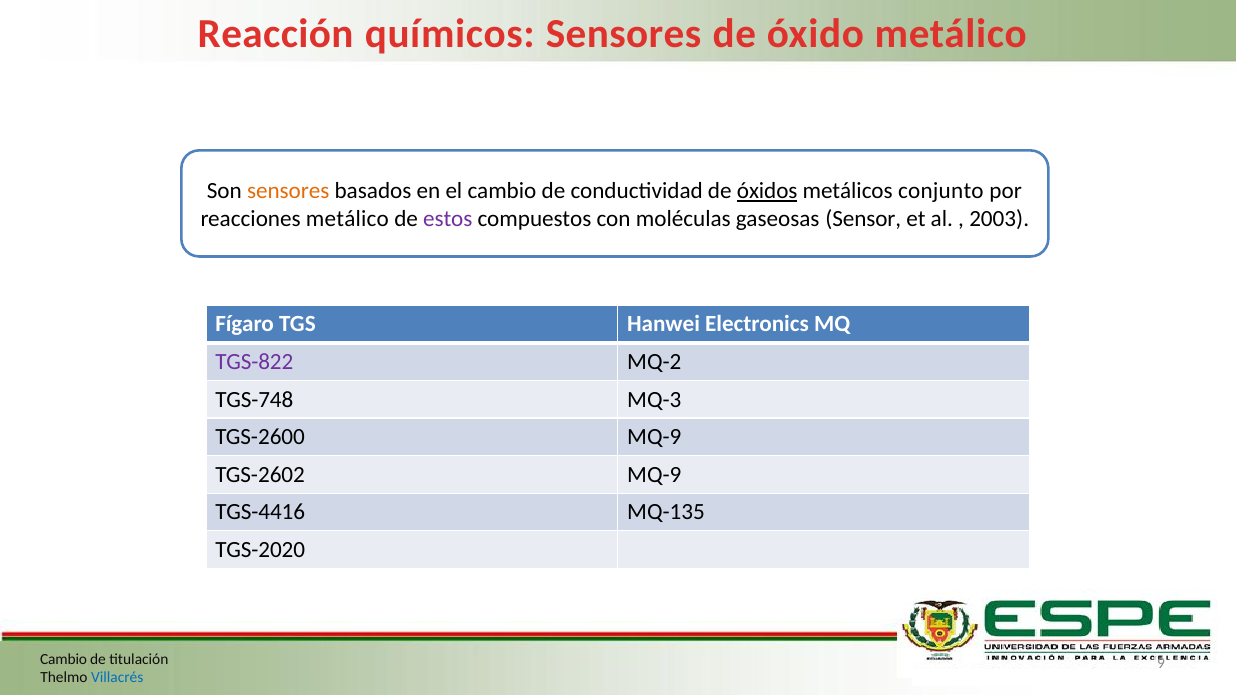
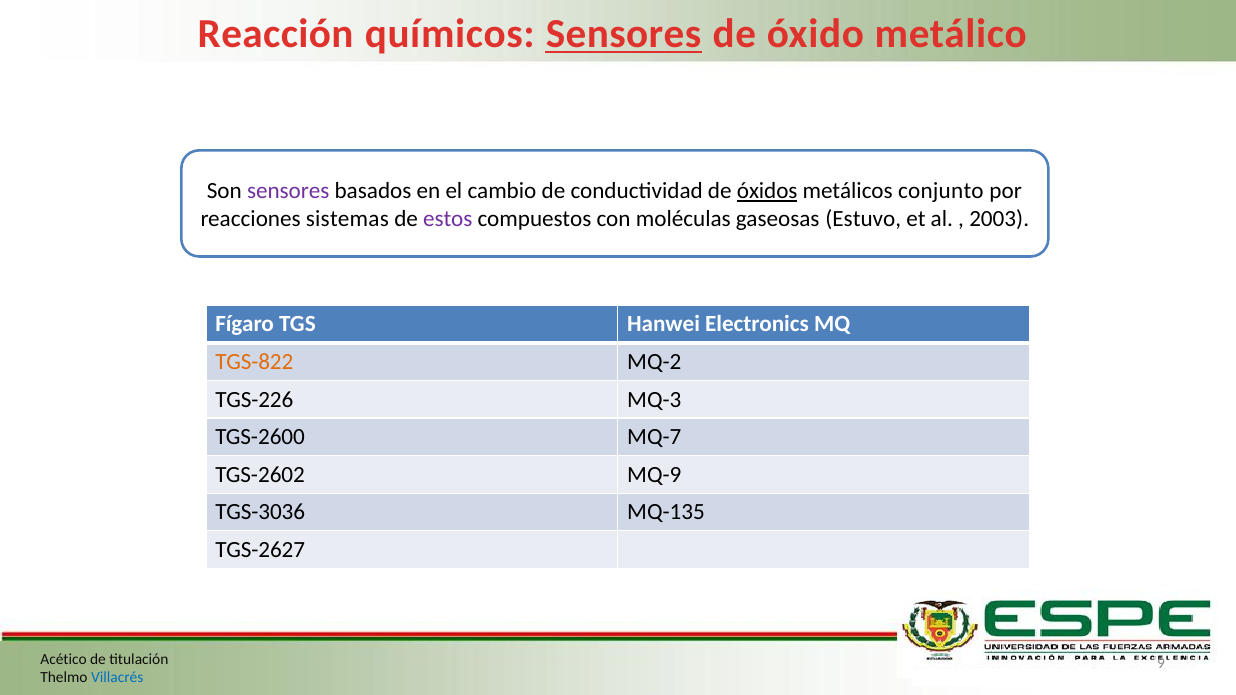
Sensores at (624, 34) underline: none -> present
sensores at (288, 191) colour: orange -> purple
reacciones metálico: metálico -> sistemas
Sensor: Sensor -> Estuvo
TGS-822 colour: purple -> orange
TGS-748: TGS-748 -> TGS-226
TGS-2600 MQ-9: MQ-9 -> MQ-7
TGS-4416: TGS-4416 -> TGS-3036
TGS-2020: TGS-2020 -> TGS-2627
Cambio at (64, 659): Cambio -> Acético
